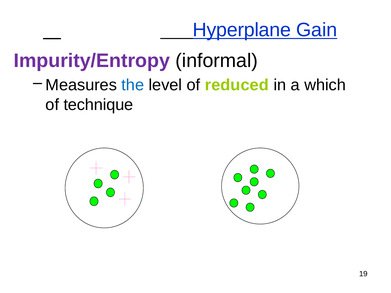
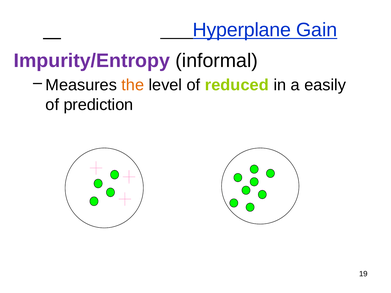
the colour: blue -> orange
which: which -> easily
technique: technique -> prediction
